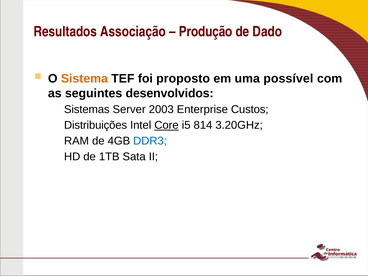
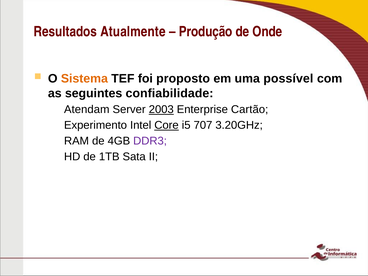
Associação: Associação -> Atualmente
Dado: Dado -> Onde
desenvolvidos: desenvolvidos -> confiabilidade
Sistemas: Sistemas -> Atendam
2003 underline: none -> present
Custos: Custos -> Cartão
Distribuições: Distribuições -> Experimento
814: 814 -> 707
DDR3 colour: blue -> purple
